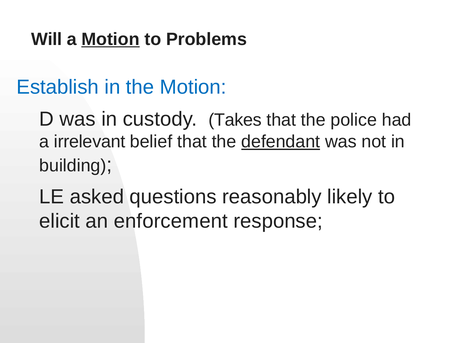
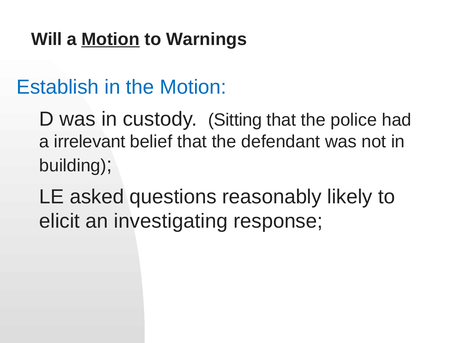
Problems: Problems -> Warnings
Takes: Takes -> Sitting
defendant underline: present -> none
enforcement: enforcement -> investigating
